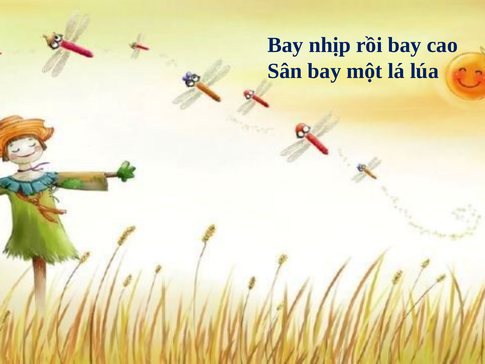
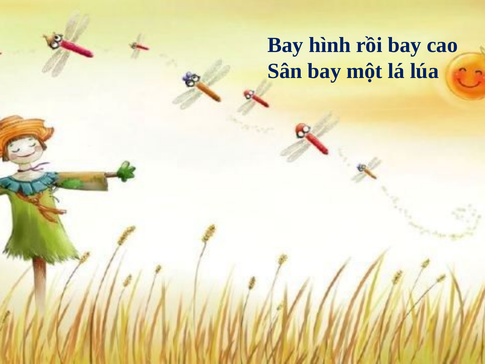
nhịp: nhịp -> hình
